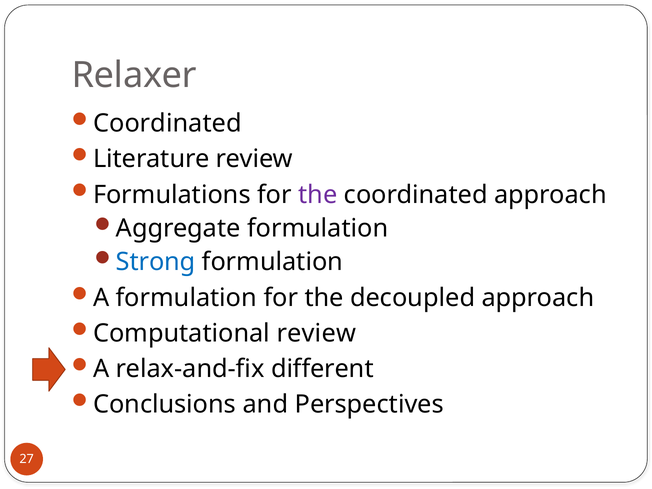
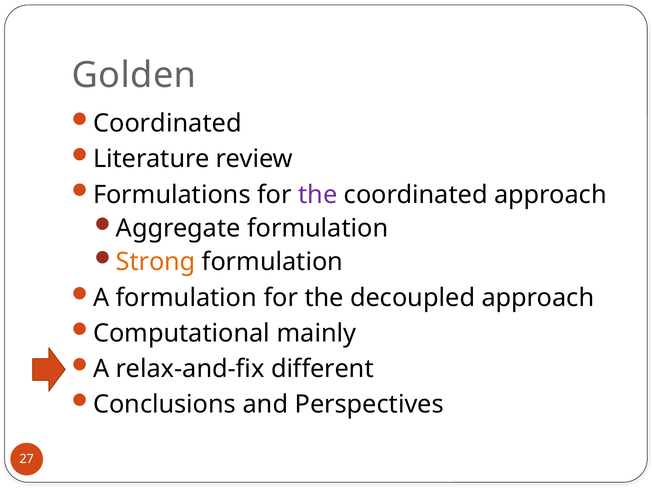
Relaxer: Relaxer -> Golden
Strong colour: blue -> orange
Computational review: review -> mainly
